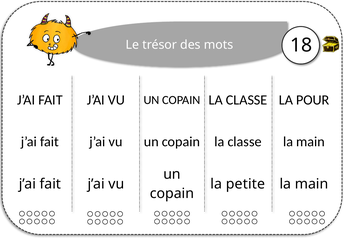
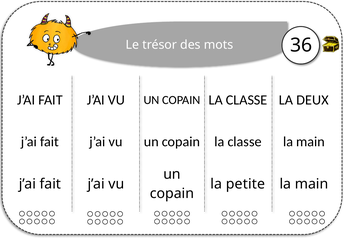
18: 18 -> 36
POUR: POUR -> DEUX
